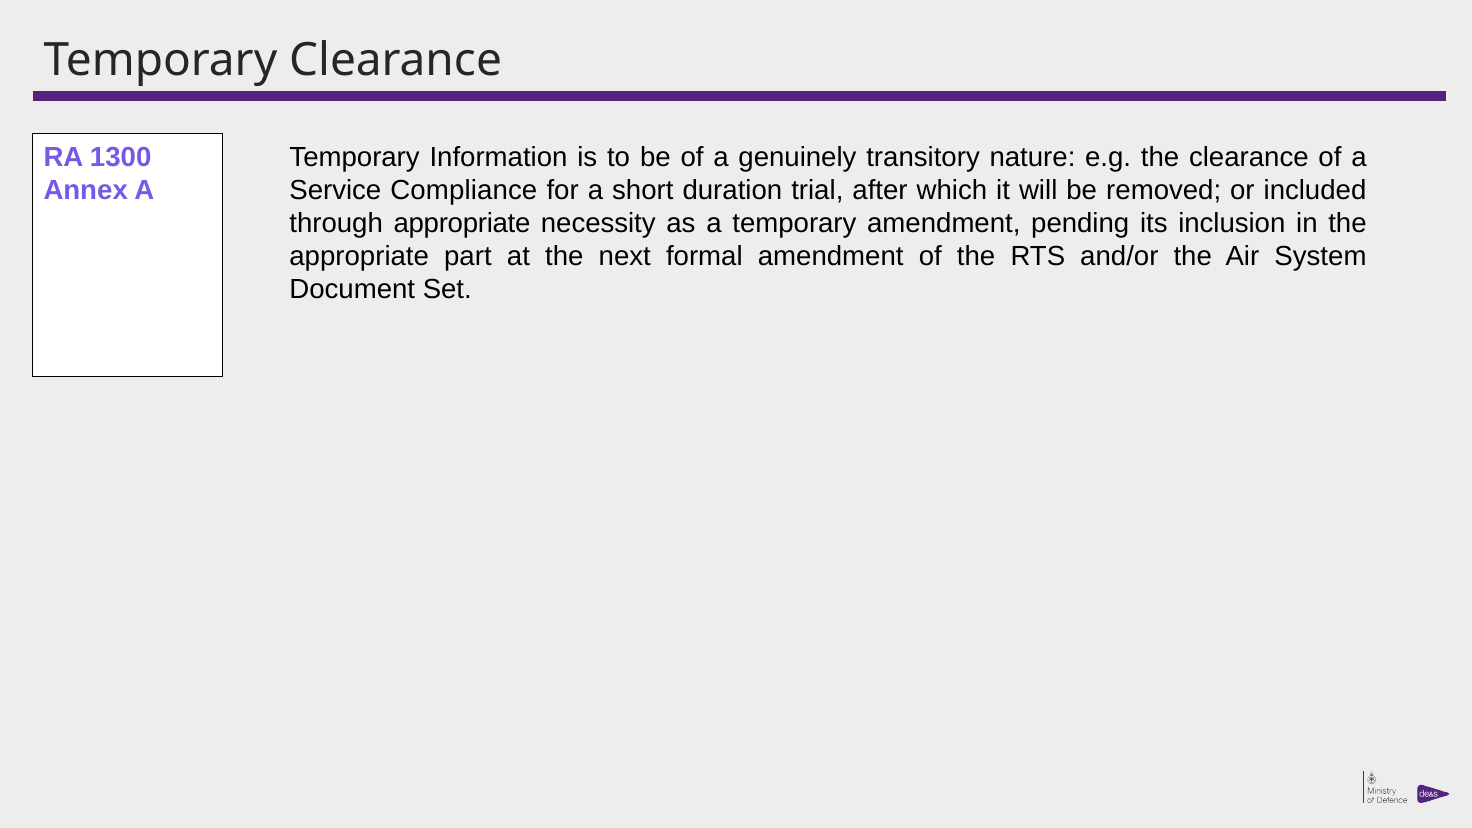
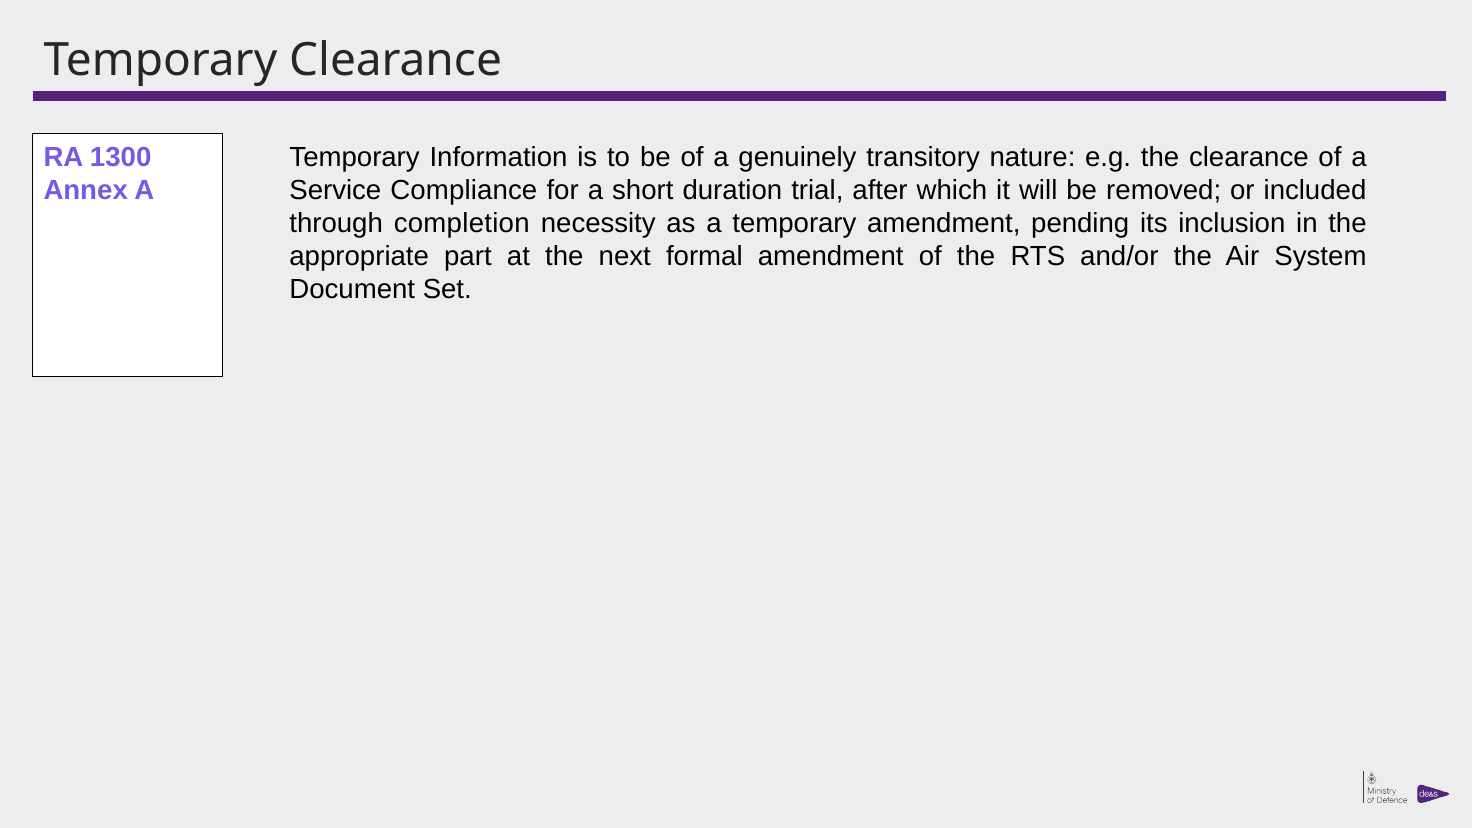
through appropriate: appropriate -> completion
